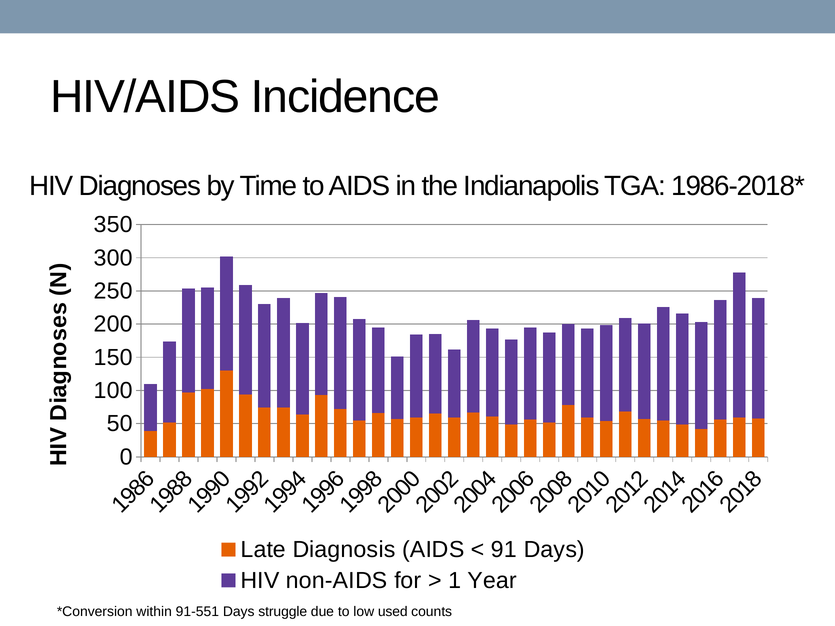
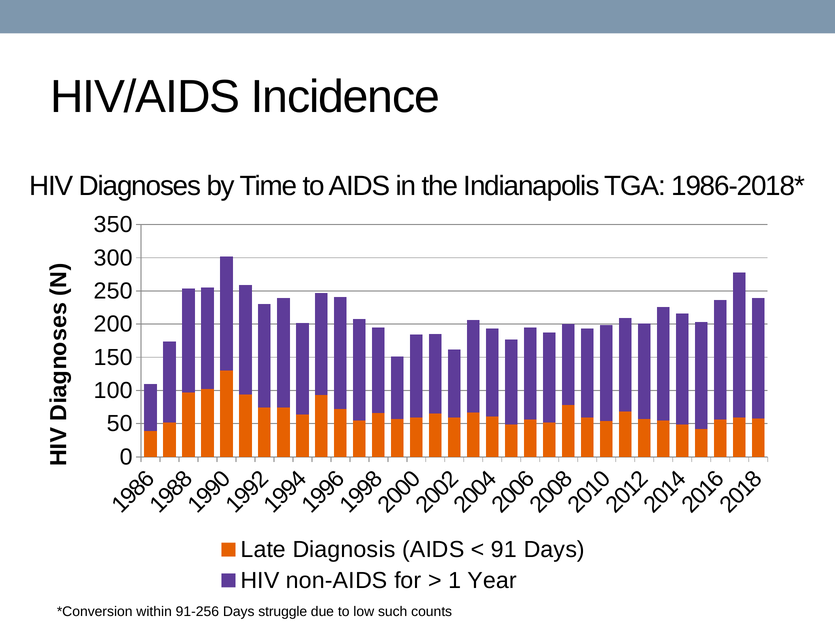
91-551: 91-551 -> 91-256
used: used -> such
